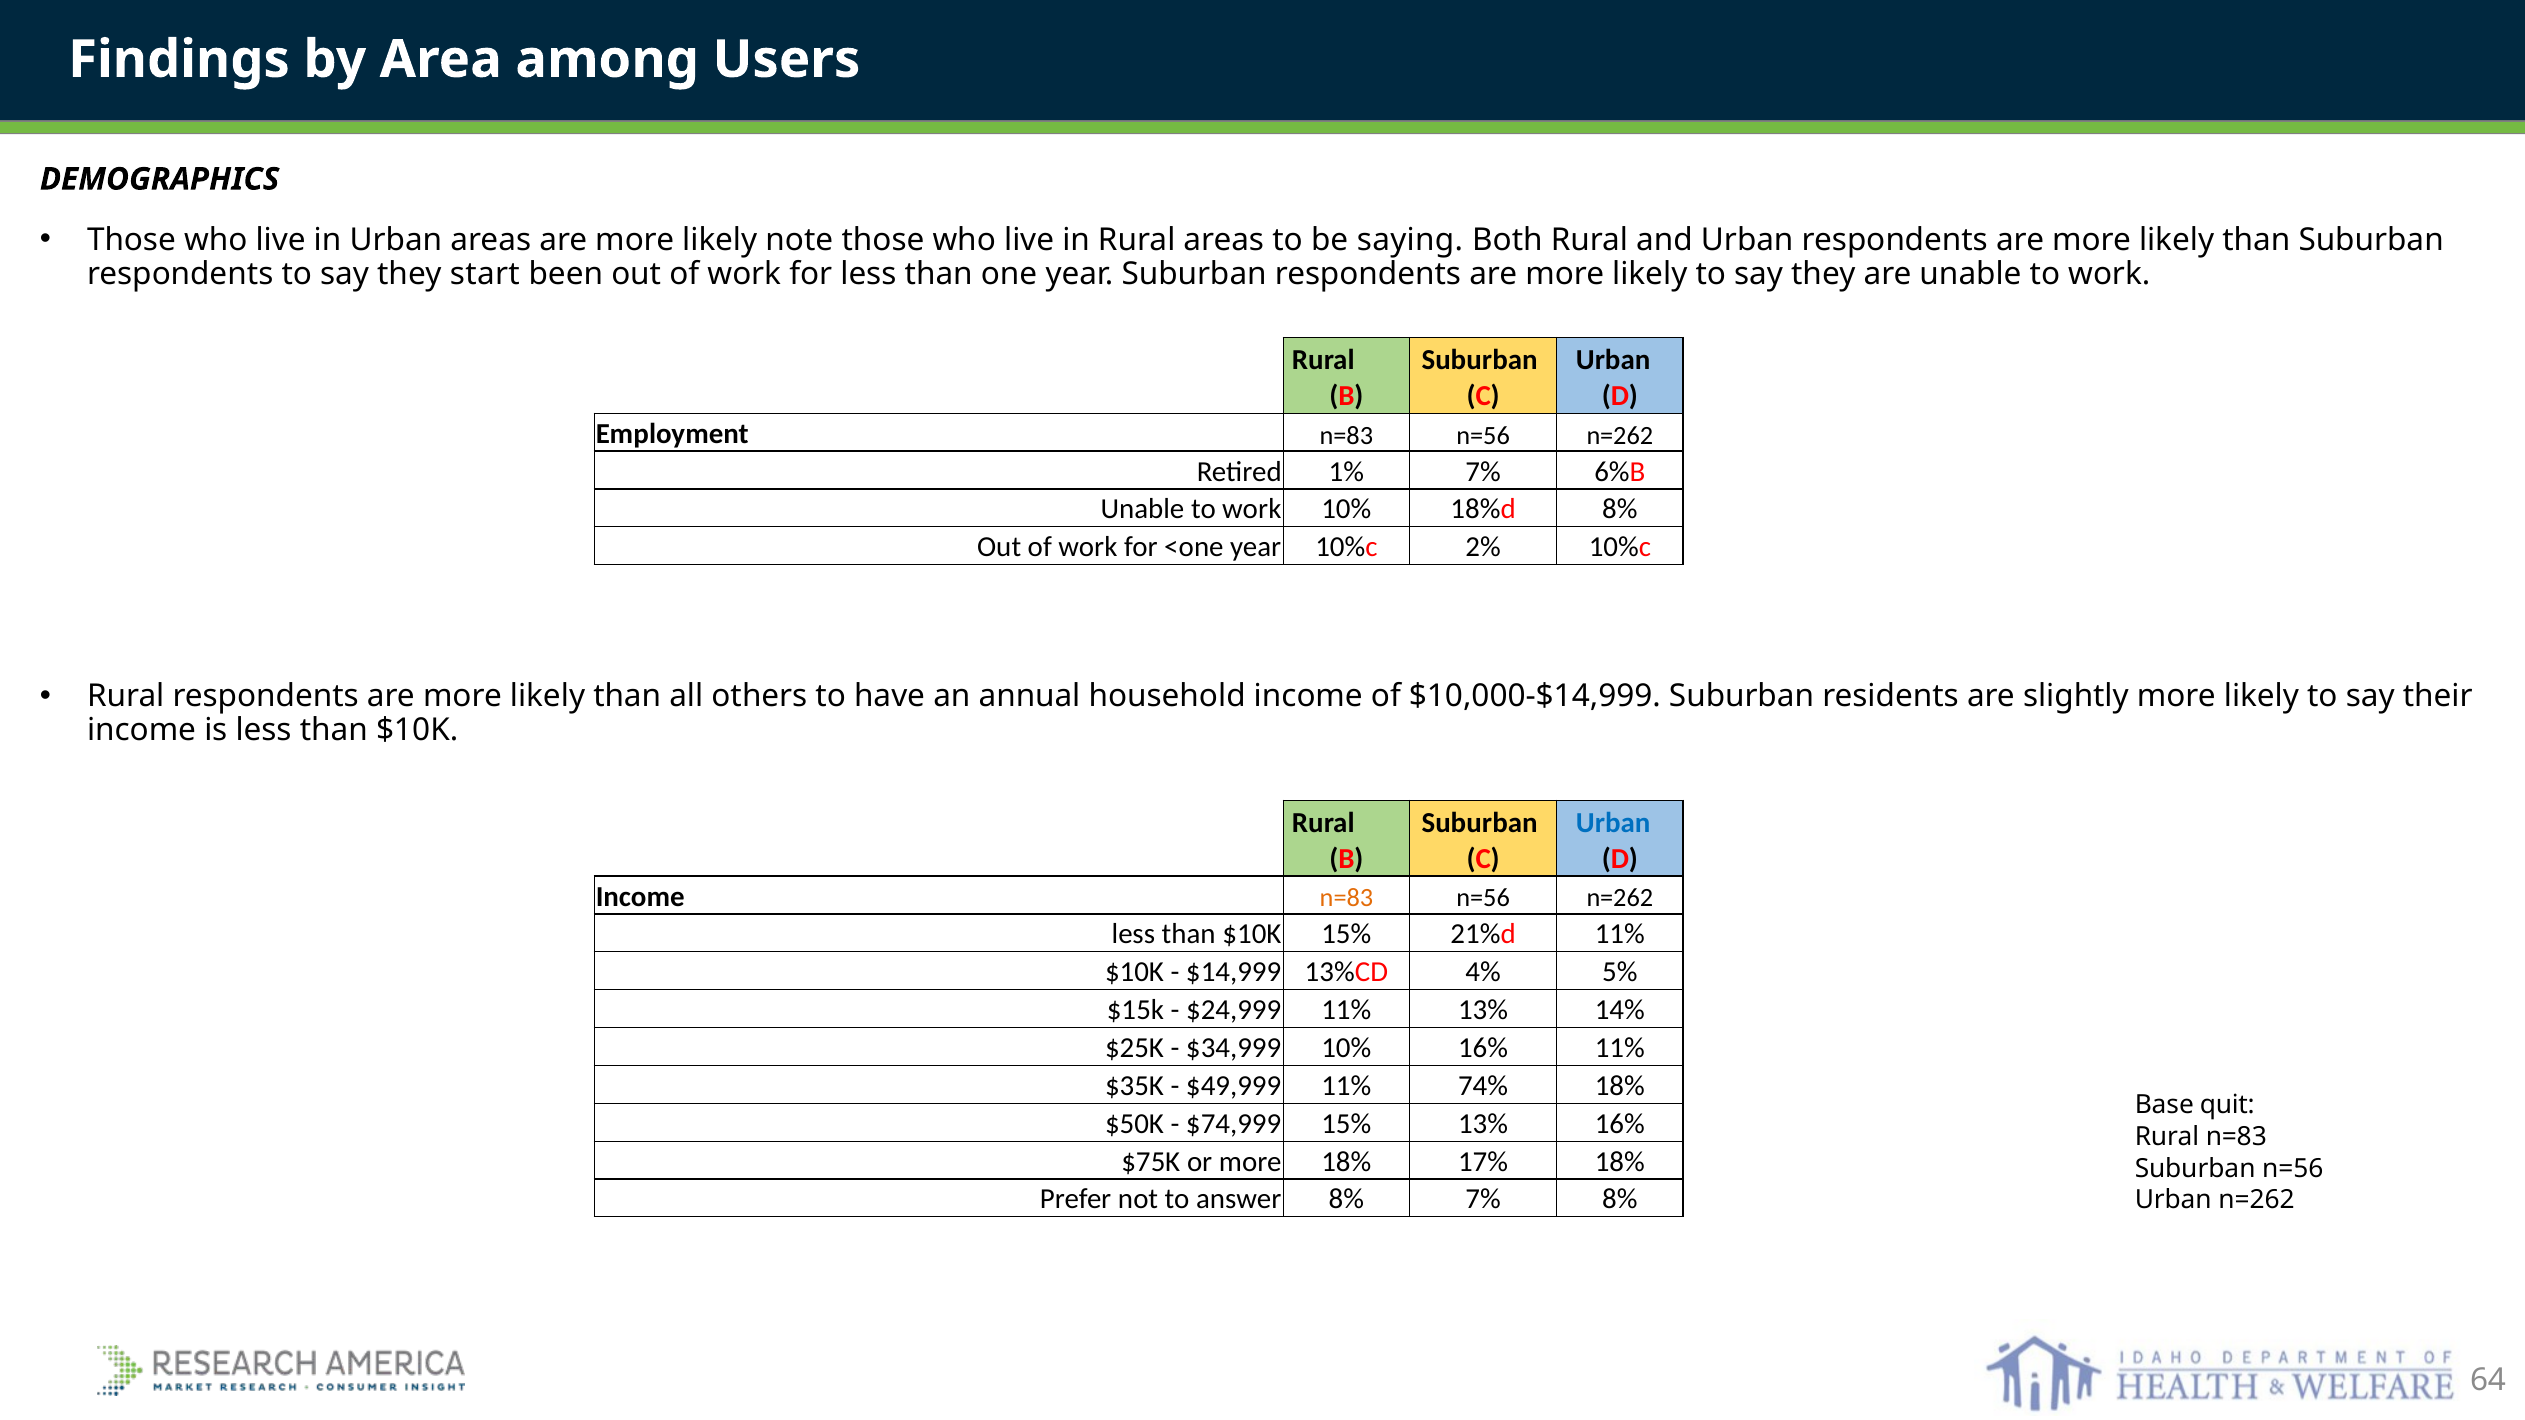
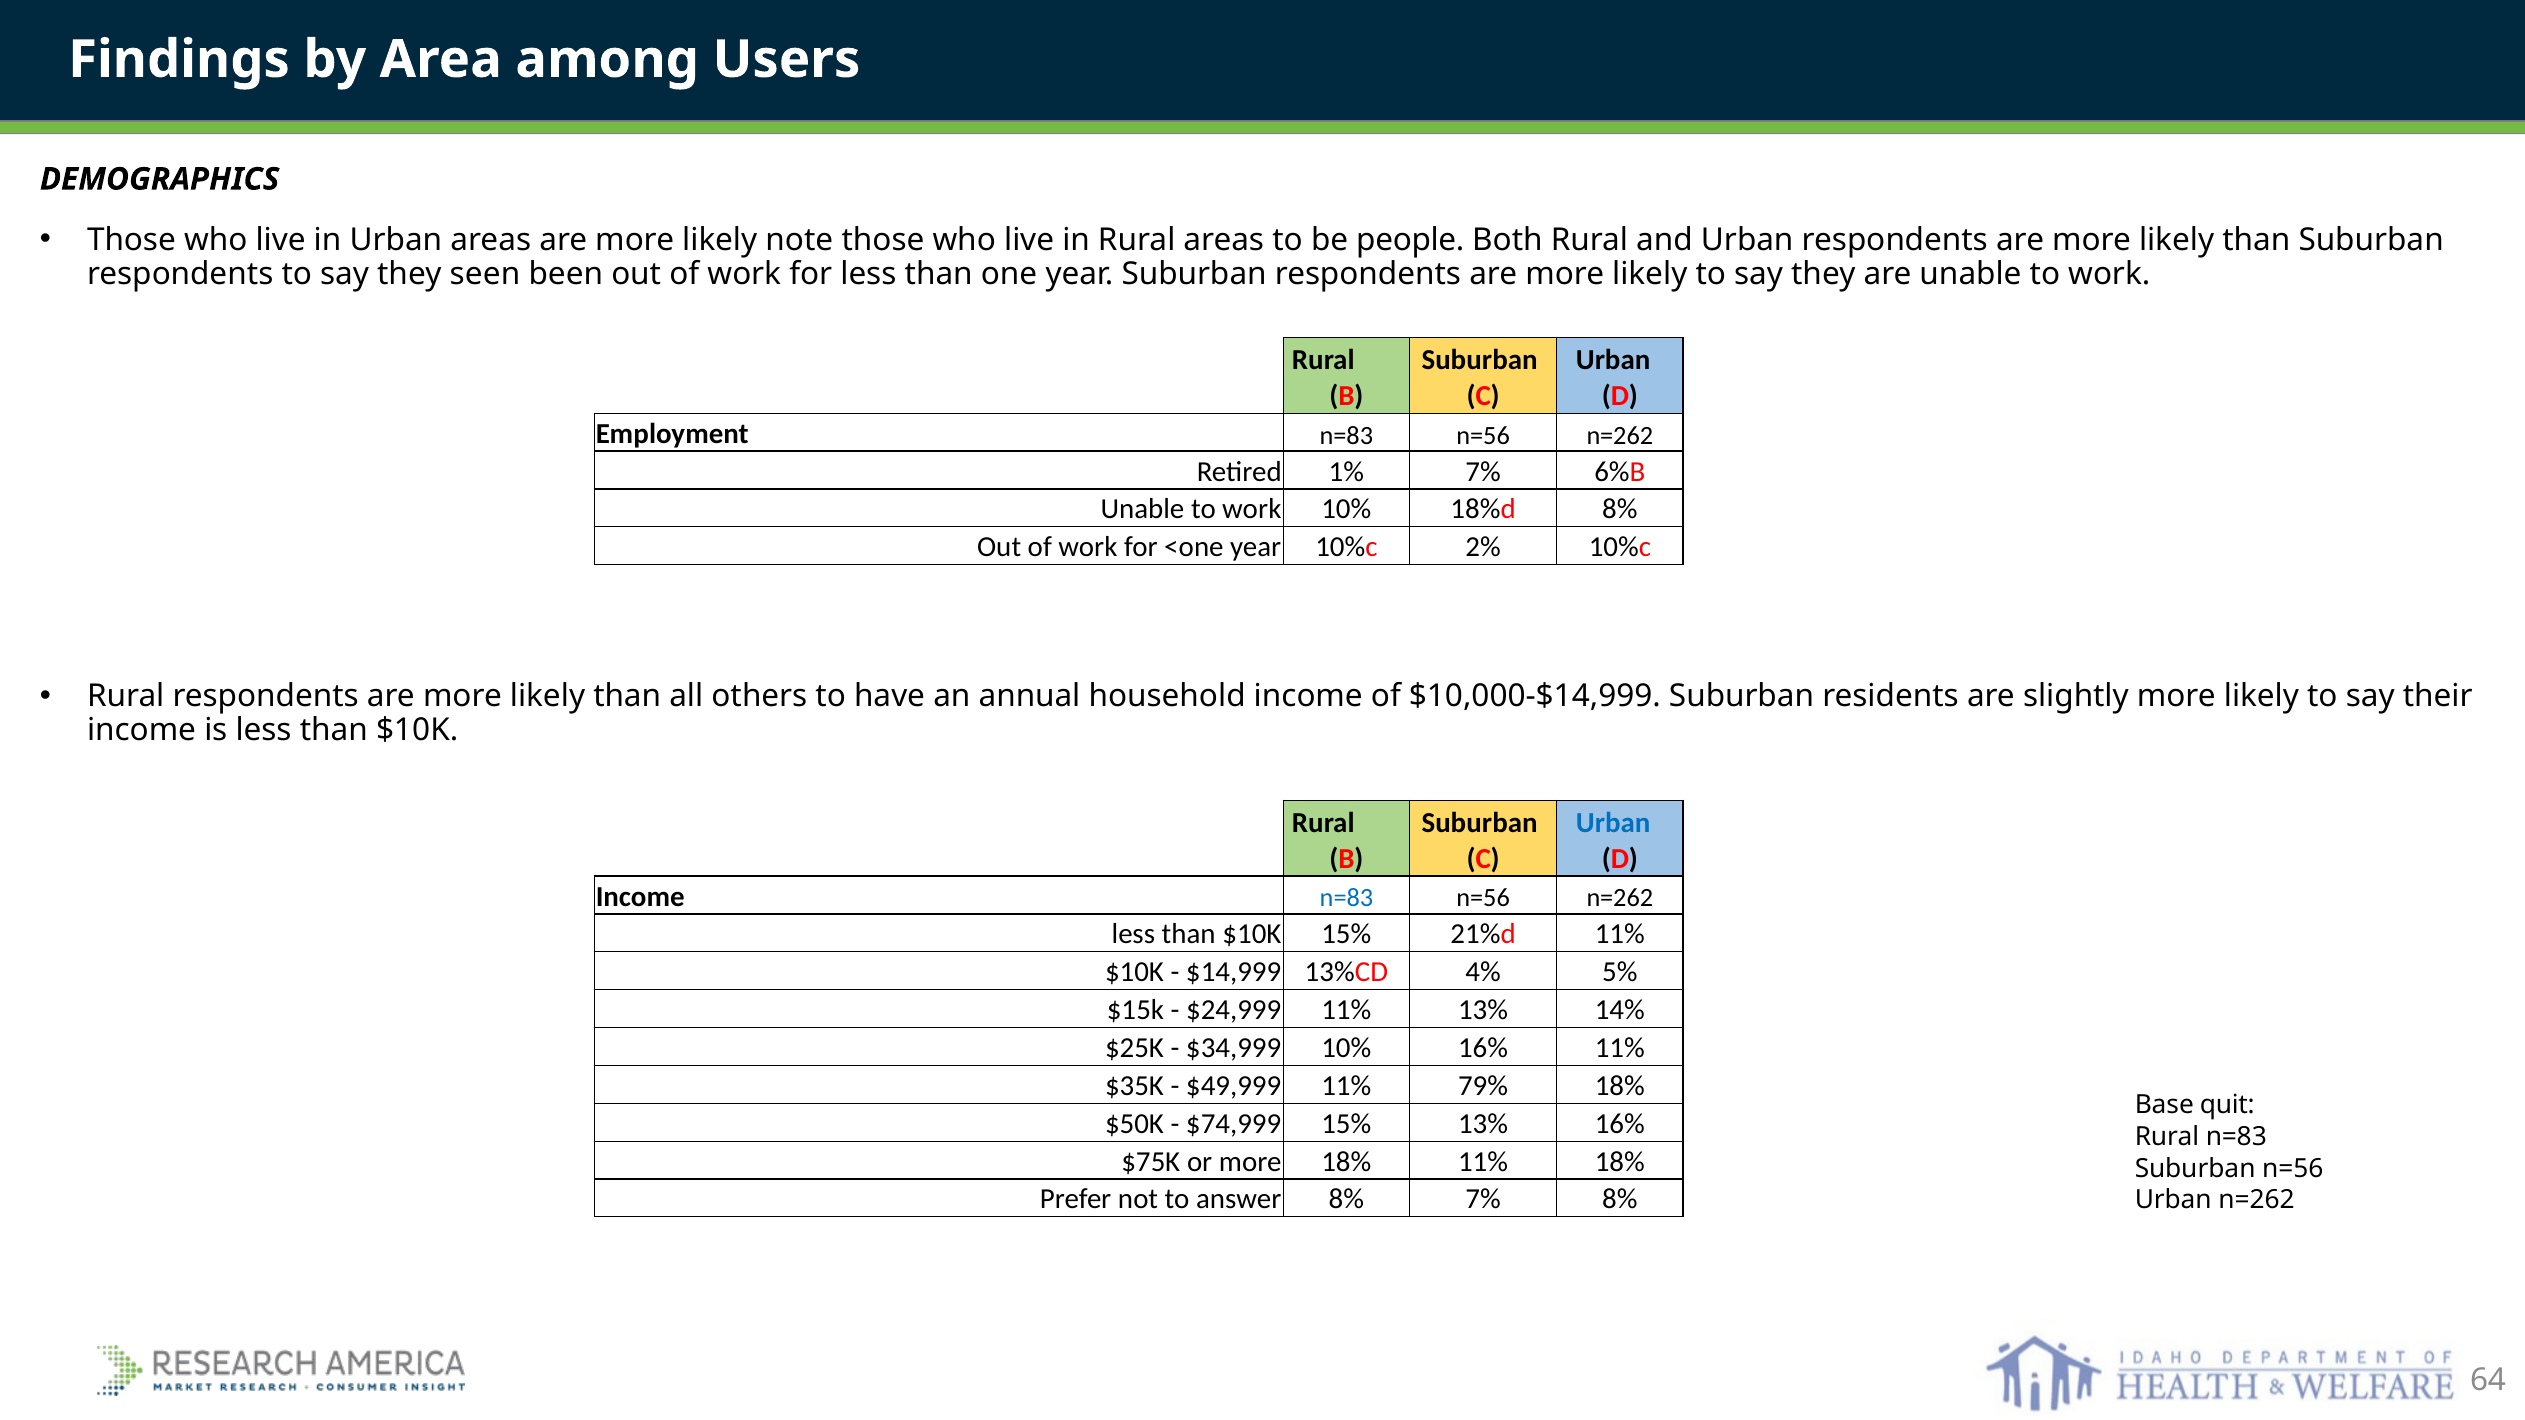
saying: saying -> people
start: start -> seen
n=83 at (1346, 898) colour: orange -> blue
74%: 74% -> 79%
18% 17%: 17% -> 11%
